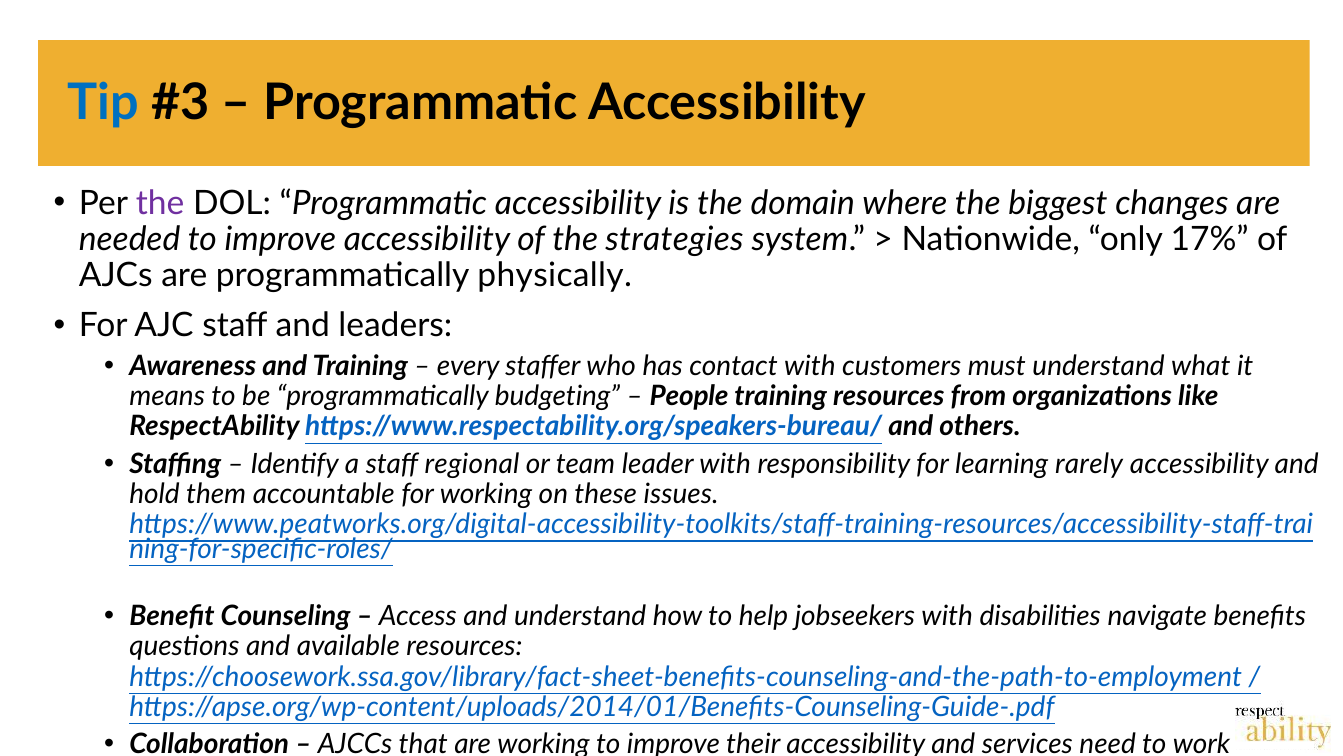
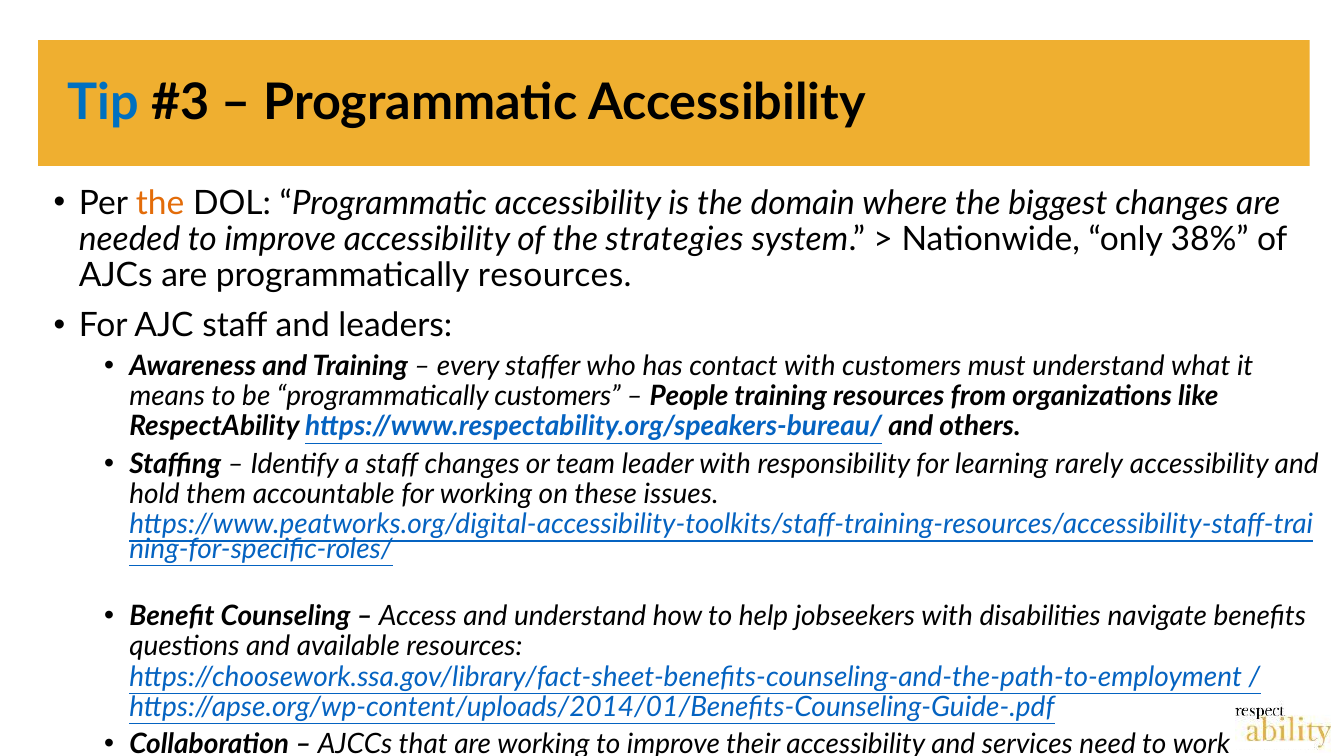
the at (160, 203) colour: purple -> orange
17%: 17% -> 38%
programmatically physically: physically -> resources
programmatically budgeting: budgeting -> customers
staff regional: regional -> changes
